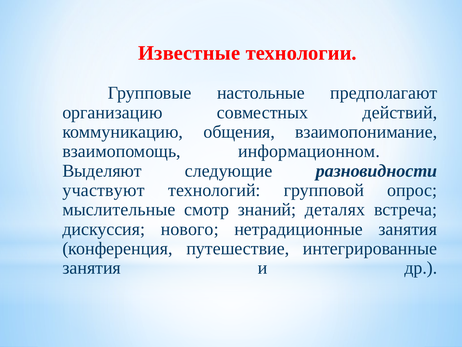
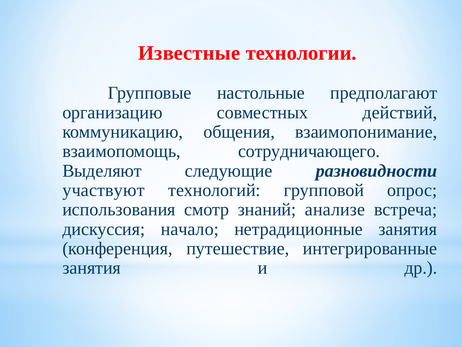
информационном: информационном -> сотрудничающего
мыслительные: мыслительные -> использования
деталях: деталях -> анализе
нового: нового -> начало
